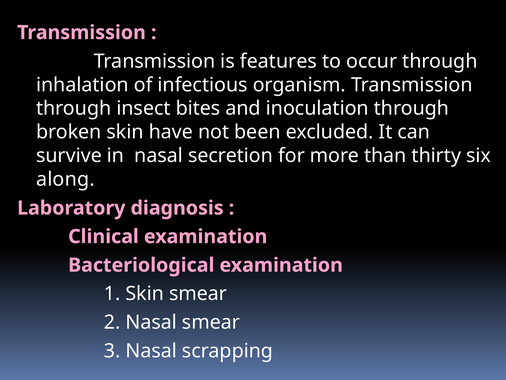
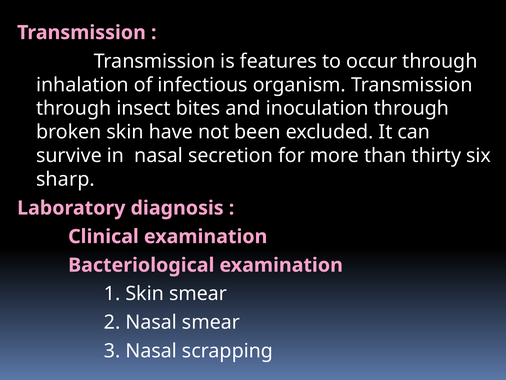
along: along -> sharp
